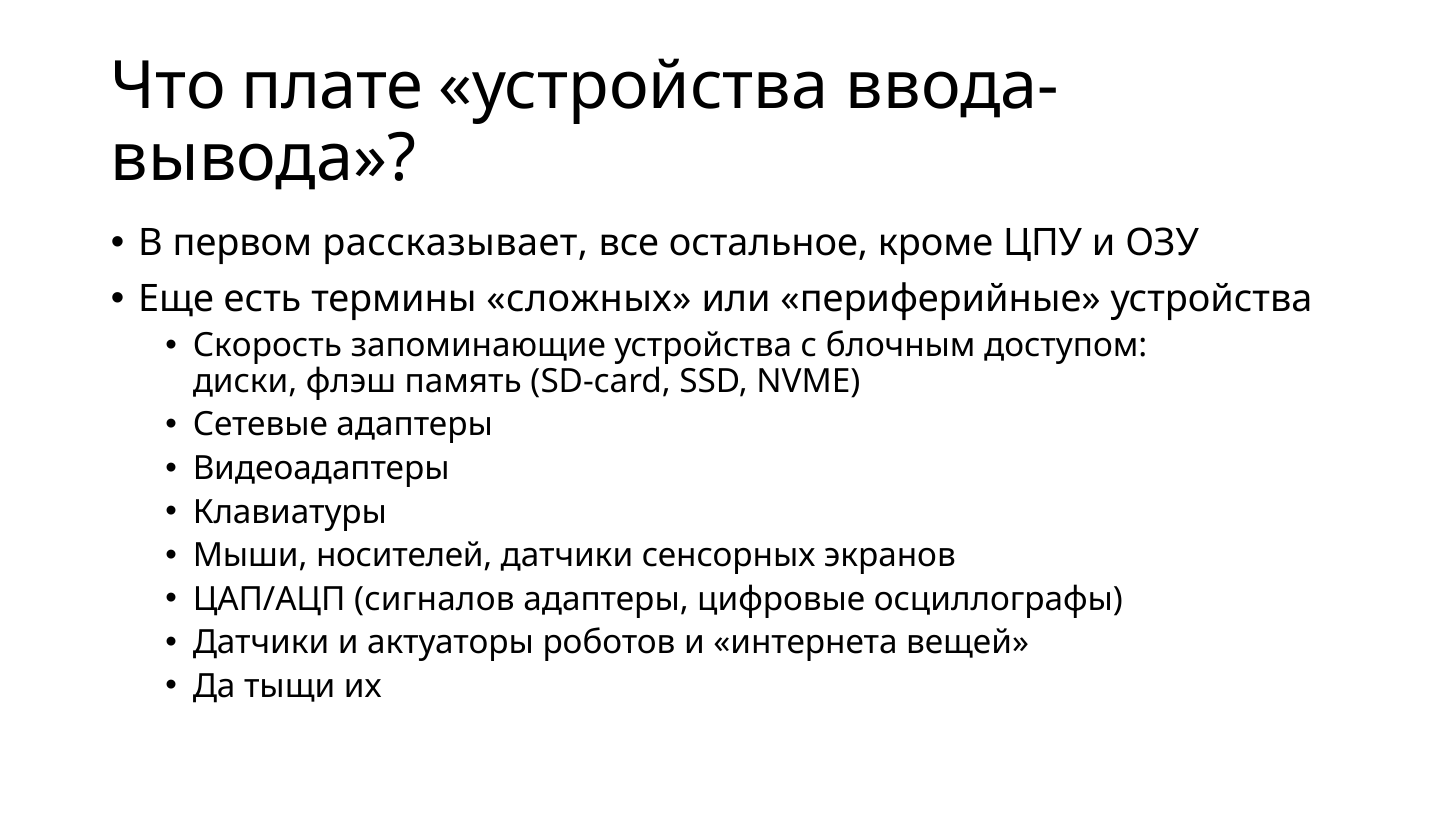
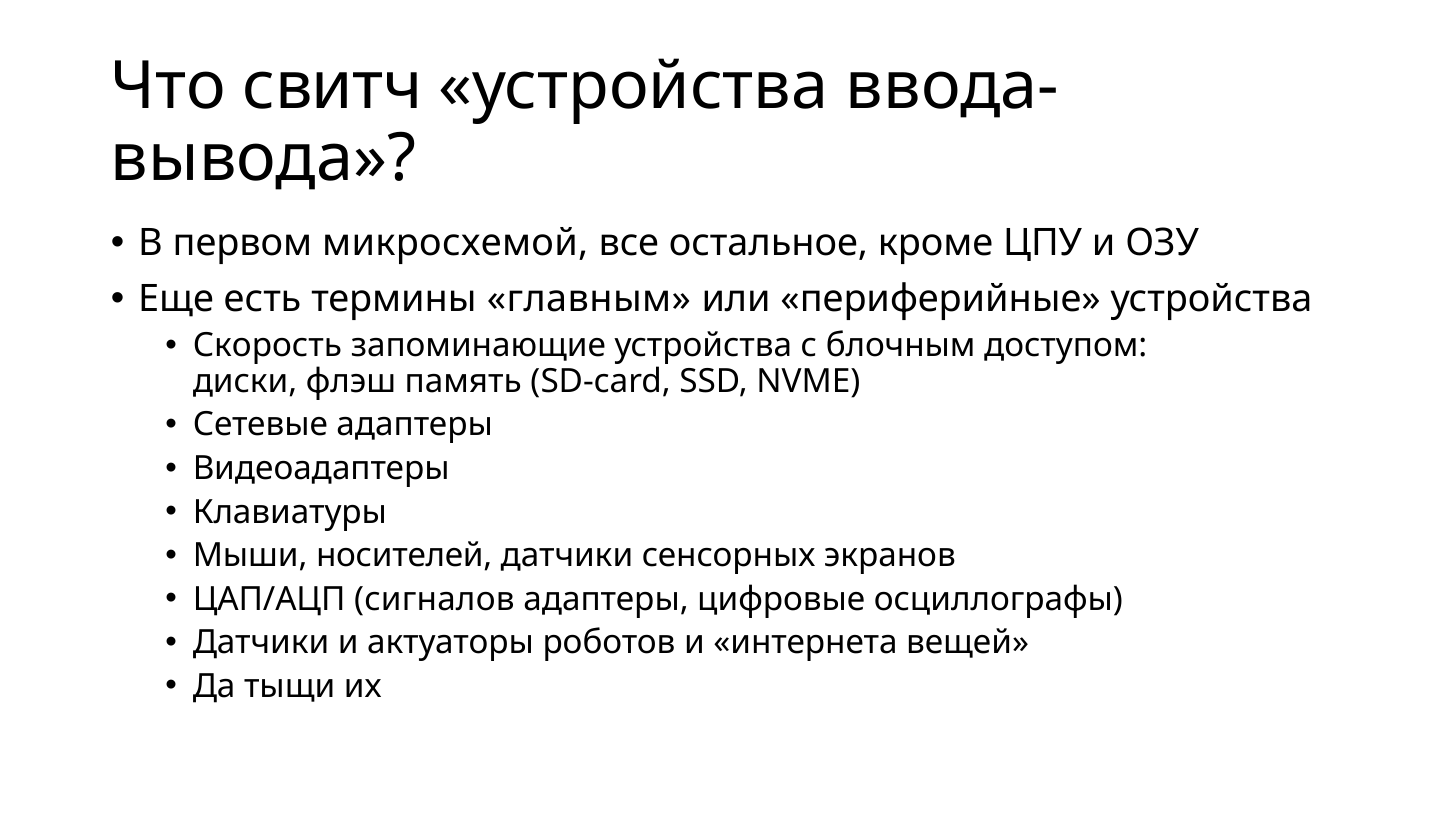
плате: плате -> свитч
рассказывает: рассказывает -> микросхемой
сложных: сложных -> главным
